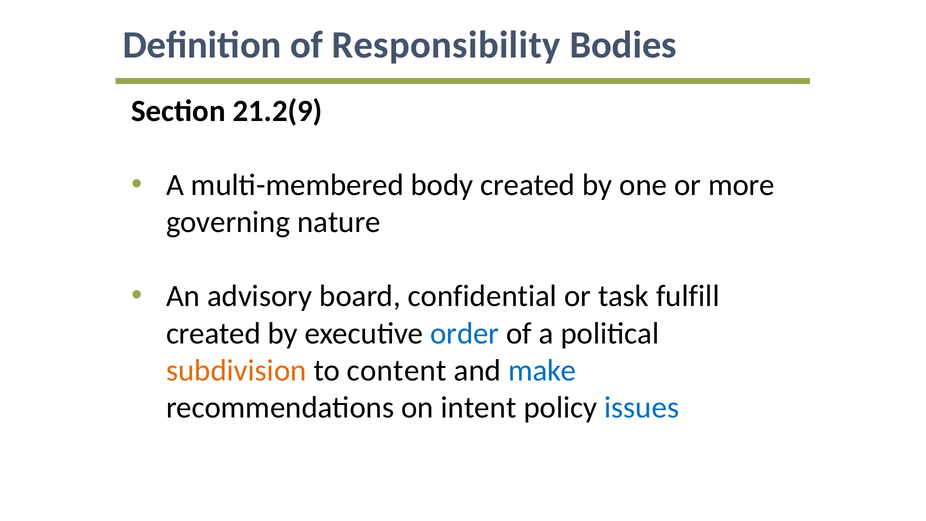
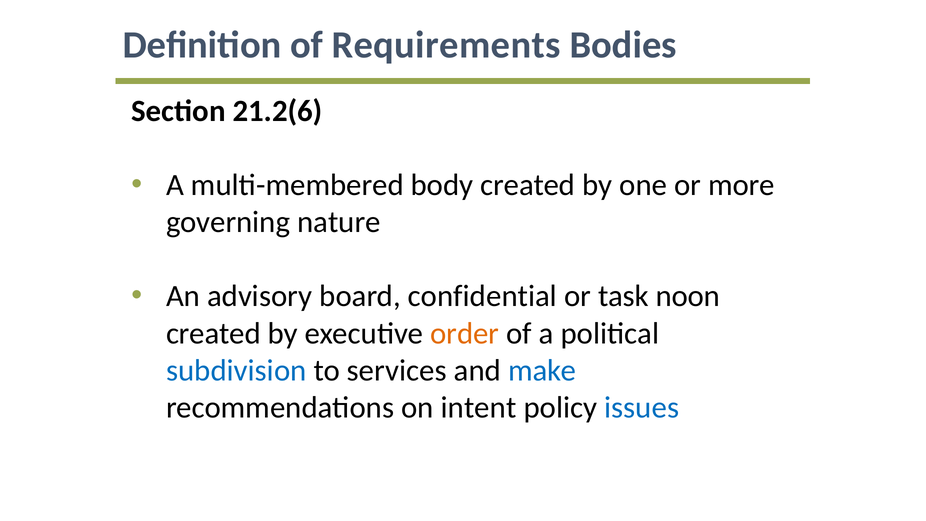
Responsibility: Responsibility -> Requirements
21.2(9: 21.2(9 -> 21.2(6
fulfill: fulfill -> noon
order colour: blue -> orange
subdivision colour: orange -> blue
content: content -> services
